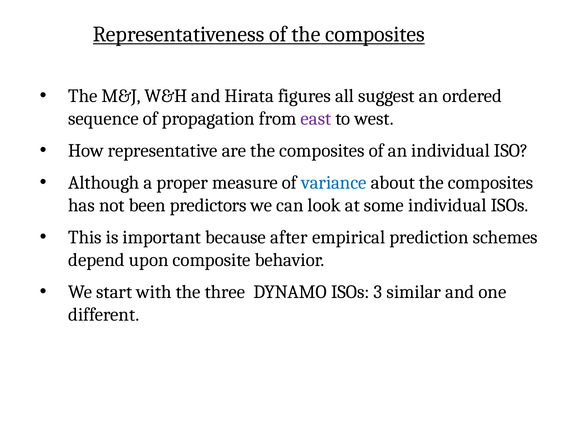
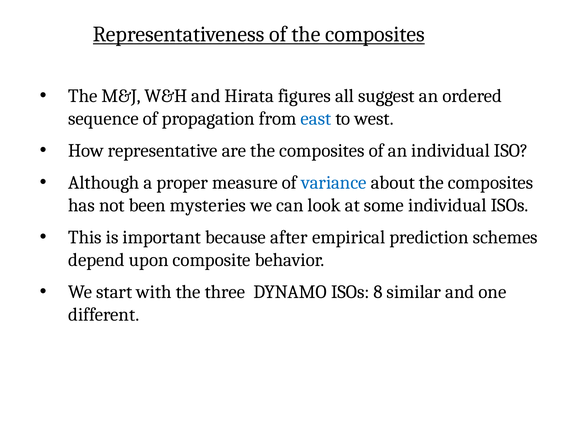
east colour: purple -> blue
predictors: predictors -> mysteries
3: 3 -> 8
